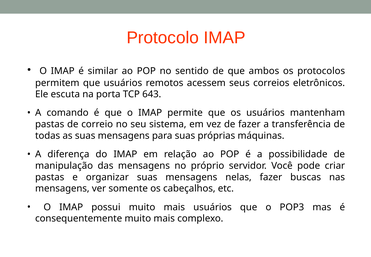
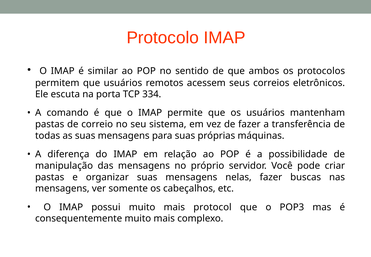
643: 643 -> 334
mais usuários: usuários -> protocol
